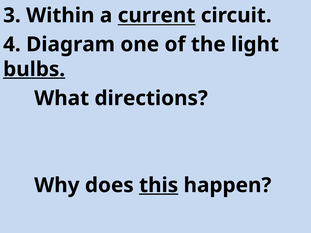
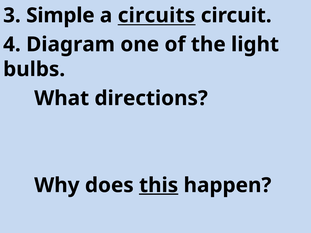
Within: Within -> Simple
current: current -> circuits
bulbs underline: present -> none
